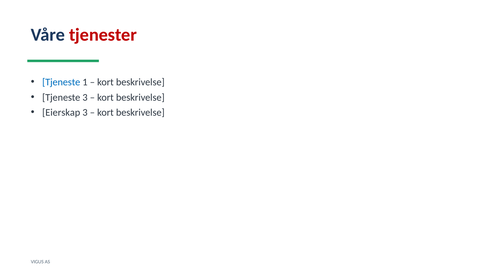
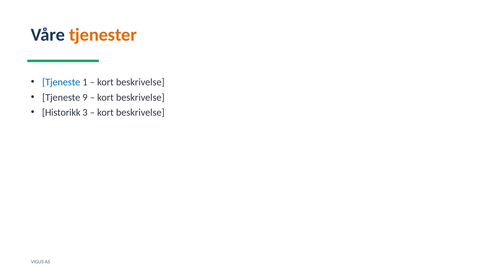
tjenester colour: red -> orange
Tjeneste 3: 3 -> 9
Eierskap: Eierskap -> Historikk
